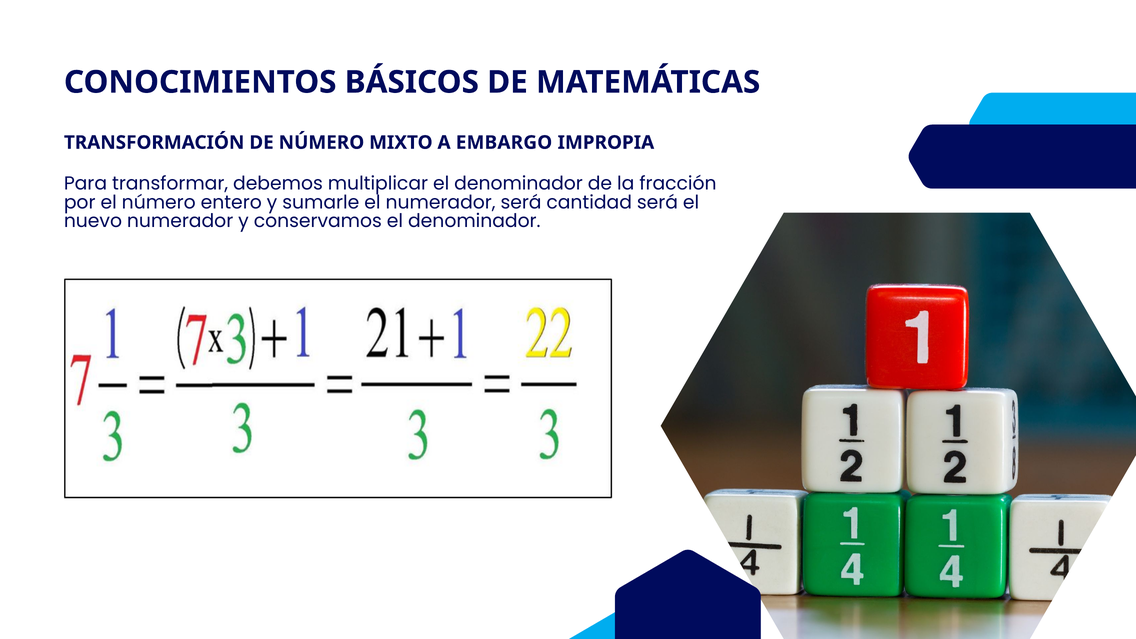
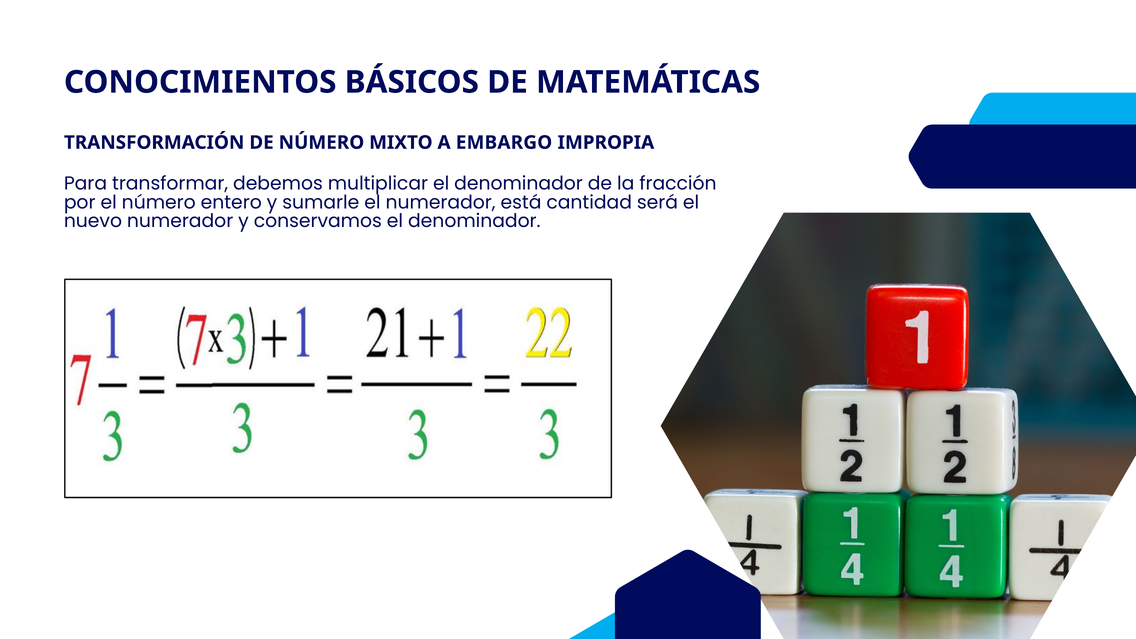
numerador será: será -> está
